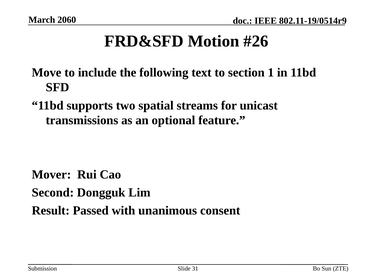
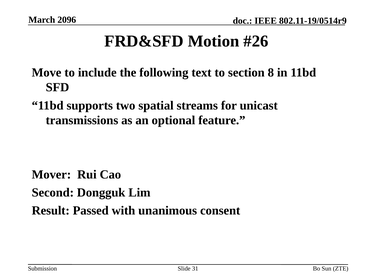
2060: 2060 -> 2096
1: 1 -> 8
